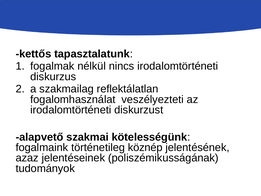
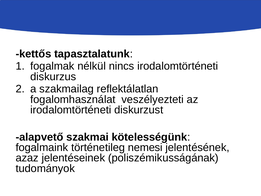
köznép: köznép -> nemesi
